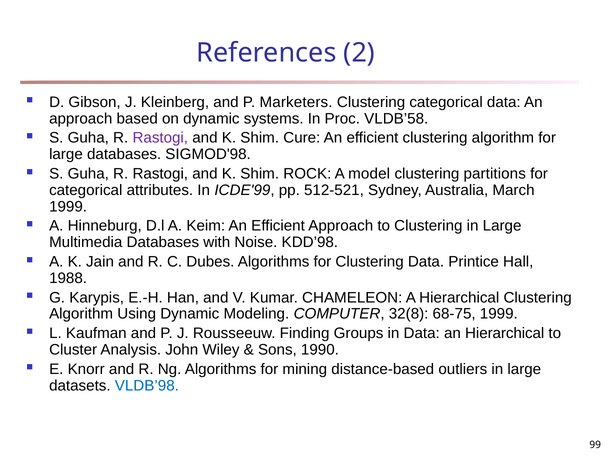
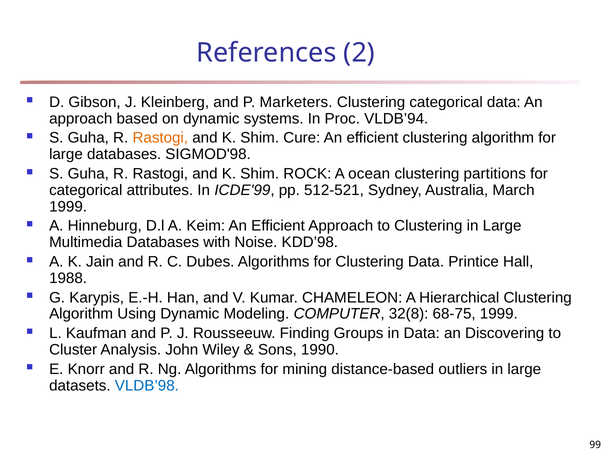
VLDB’58: VLDB’58 -> VLDB’94
Rastogi at (160, 138) colour: purple -> orange
model: model -> ocean
an Hierarchical: Hierarchical -> Discovering
